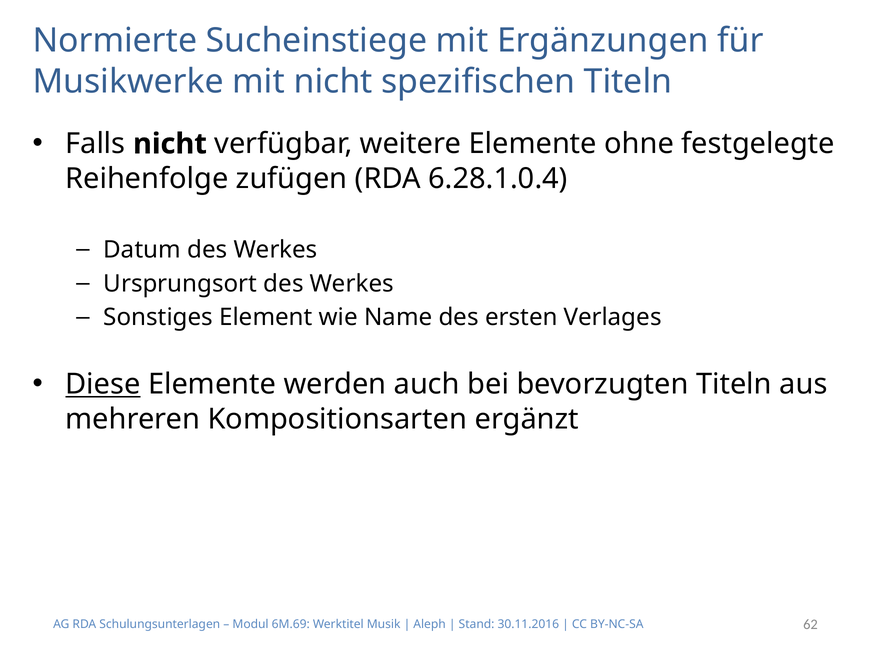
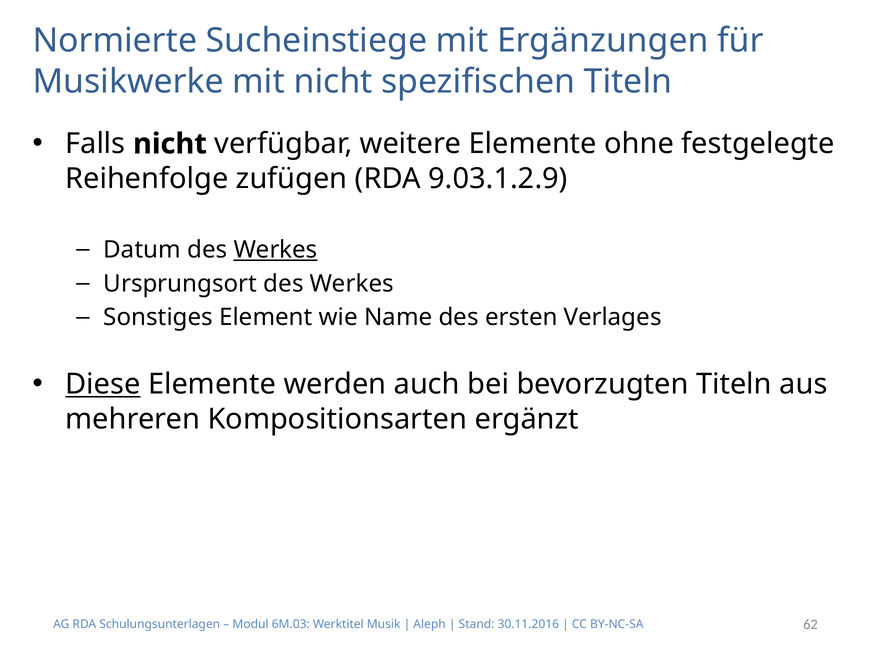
6.28.1.0.4: 6.28.1.0.4 -> 9.03.1.2.9
Werkes at (276, 250) underline: none -> present
6M.69: 6M.69 -> 6M.03
